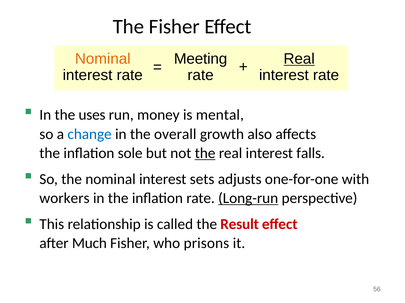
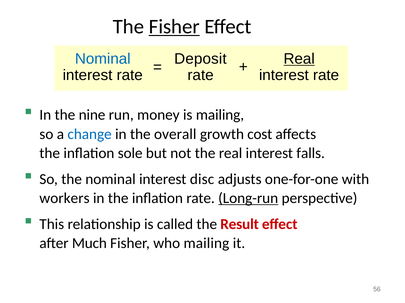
Fisher at (174, 27) underline: none -> present
Nominal at (103, 59) colour: orange -> blue
Meeting: Meeting -> Deposit
uses: uses -> nine
is mental: mental -> mailing
also: also -> cost
the at (205, 154) underline: present -> none
sets: sets -> disc
who prisons: prisons -> mailing
